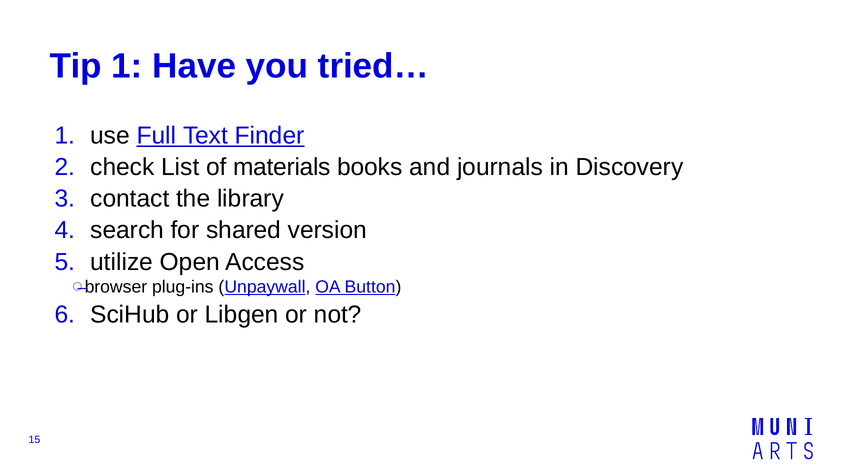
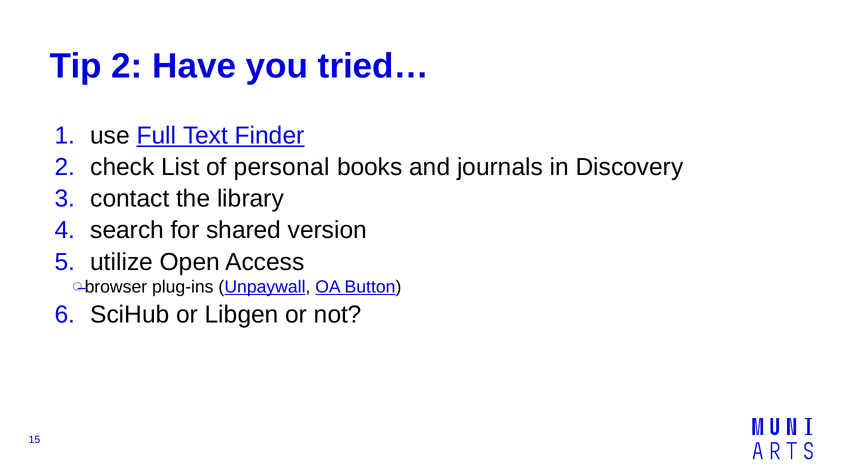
Tip 1: 1 -> 2
materials: materials -> personal
